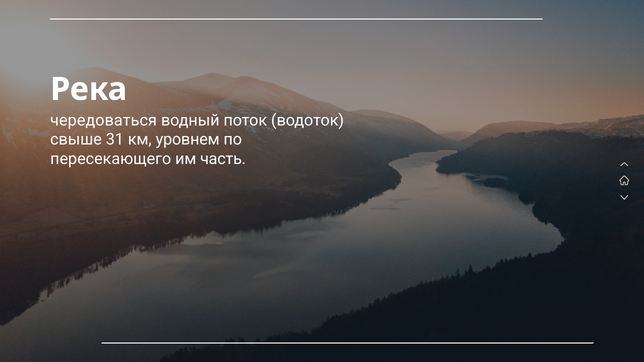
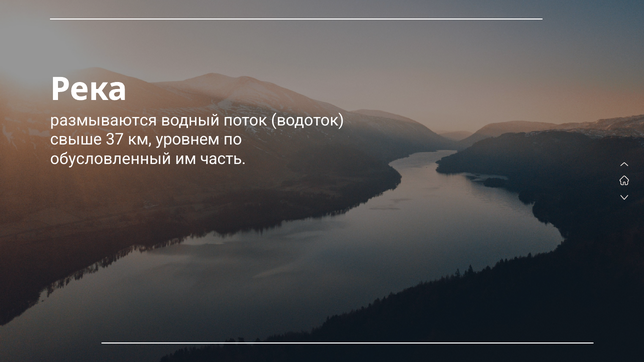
чередоваться: чередоваться -> размываются
31: 31 -> 37
пересекающего: пересекающего -> обусловленный
